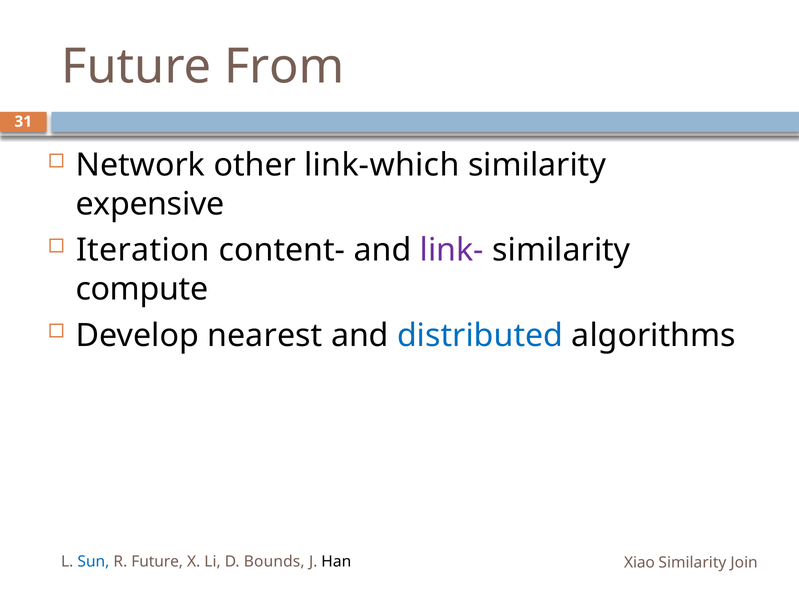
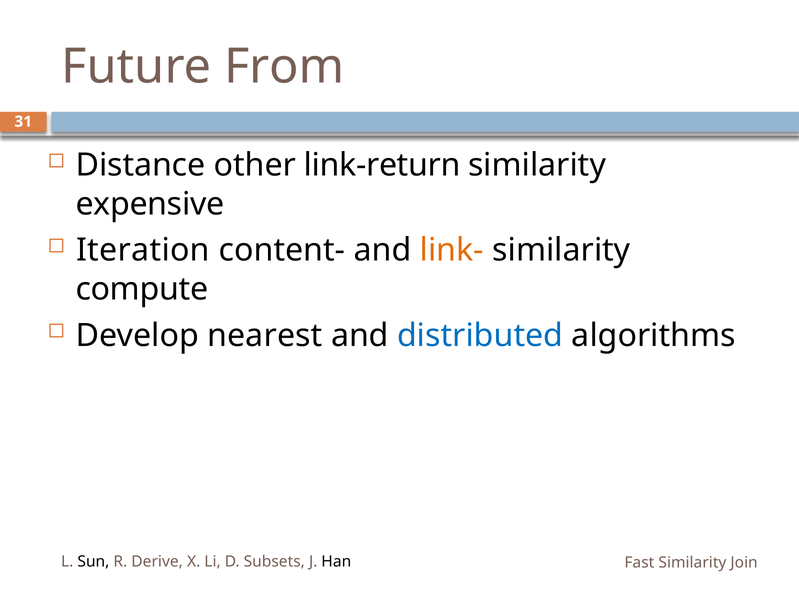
Network: Network -> Distance
link-which: link-which -> link-return
link- colour: purple -> orange
Sun colour: blue -> black
R Future: Future -> Derive
Bounds: Bounds -> Subsets
Xiao: Xiao -> Fast
